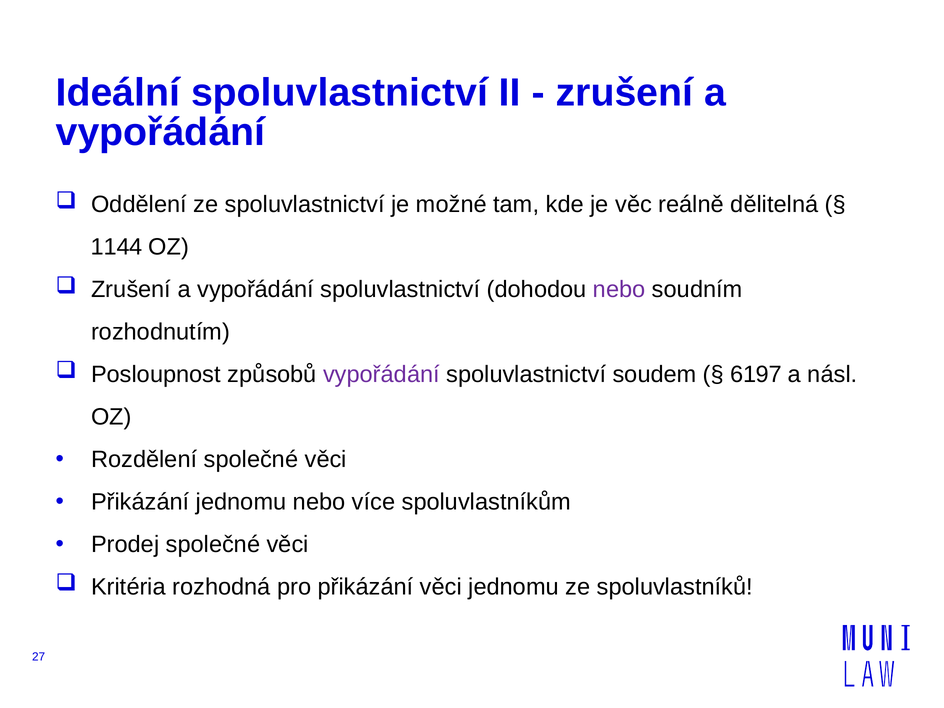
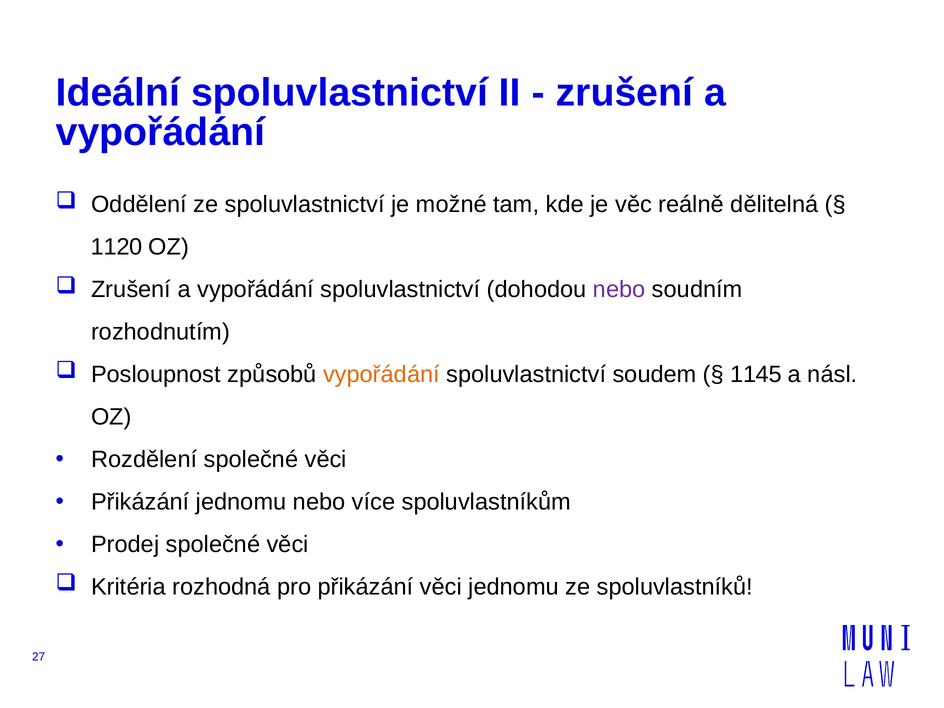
1144: 1144 -> 1120
vypořádání at (381, 375) colour: purple -> orange
6197: 6197 -> 1145
